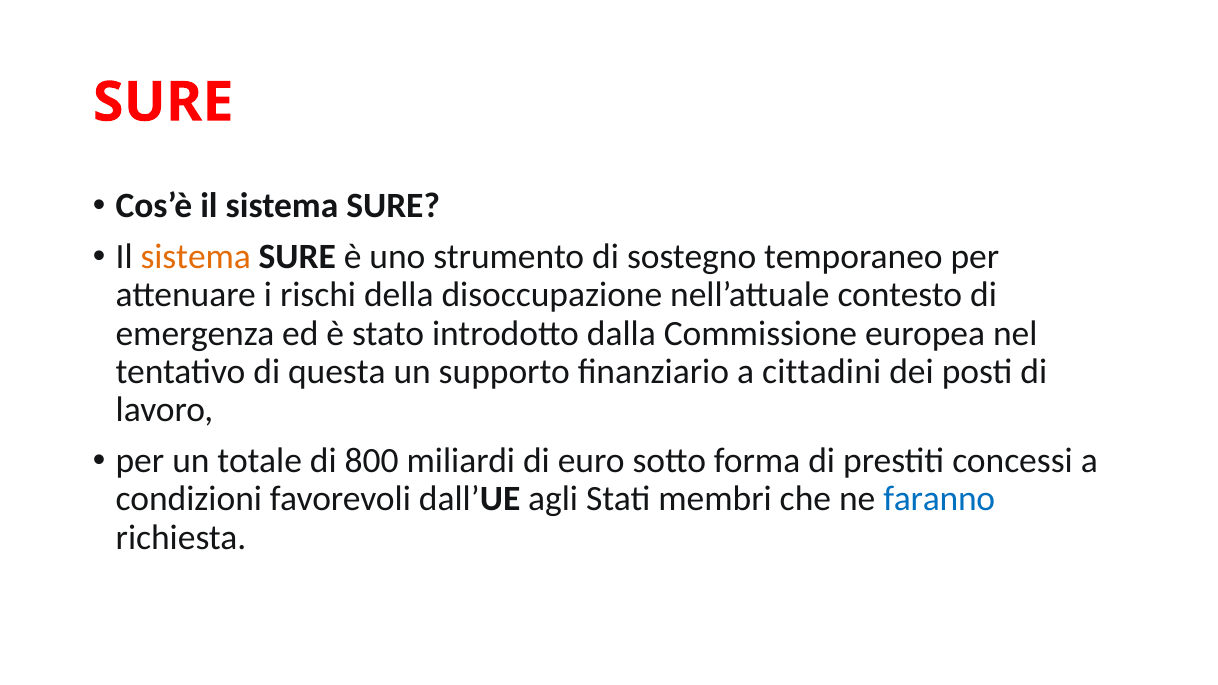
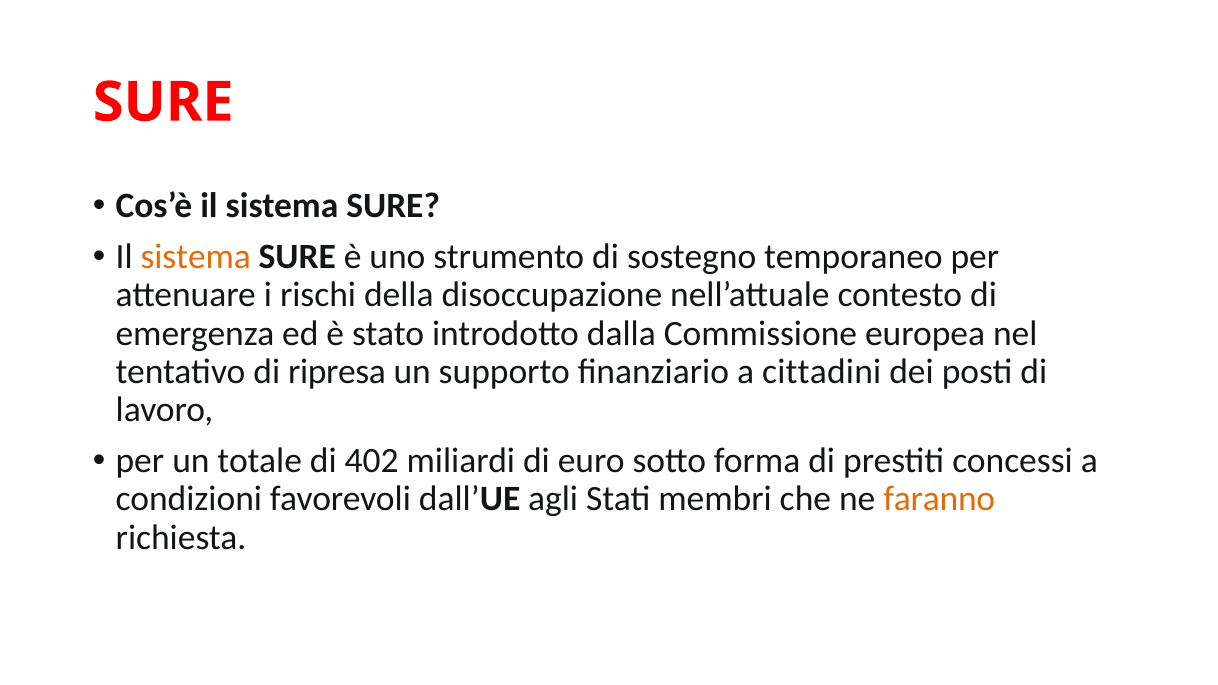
questa: questa -> ripresa
800: 800 -> 402
faranno colour: blue -> orange
